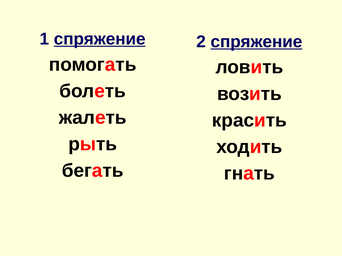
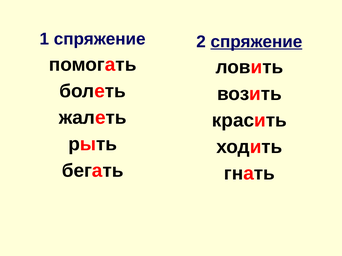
спряжение at (100, 39) underline: present -> none
